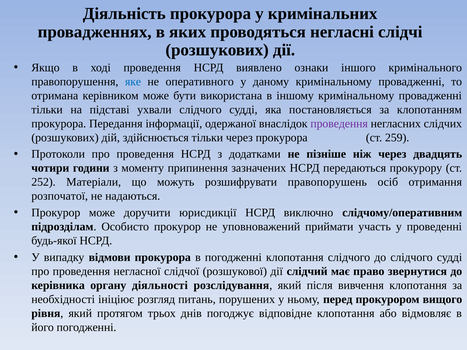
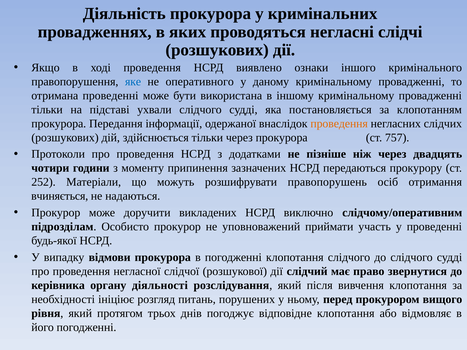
отримана керівником: керівником -> проведенні
проведення at (339, 124) colour: purple -> orange
259: 259 -> 757
розпочатої: розпочатої -> вчиняється
юрисдикції: юрисдикції -> викладених
